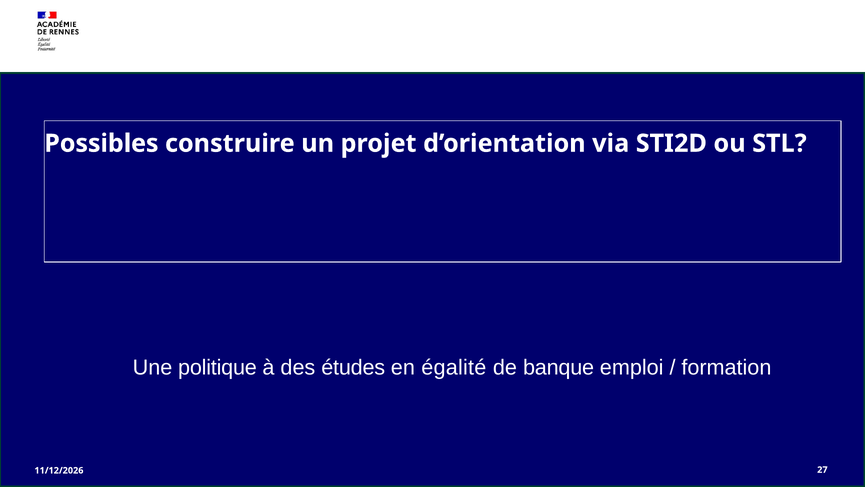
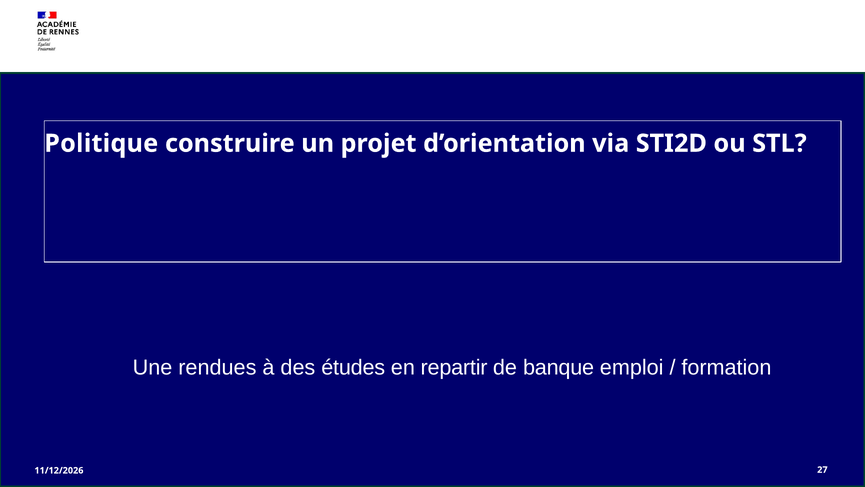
Possibles: Possibles -> Politique
politique: politique -> rendues
égalité: égalité -> repartir
